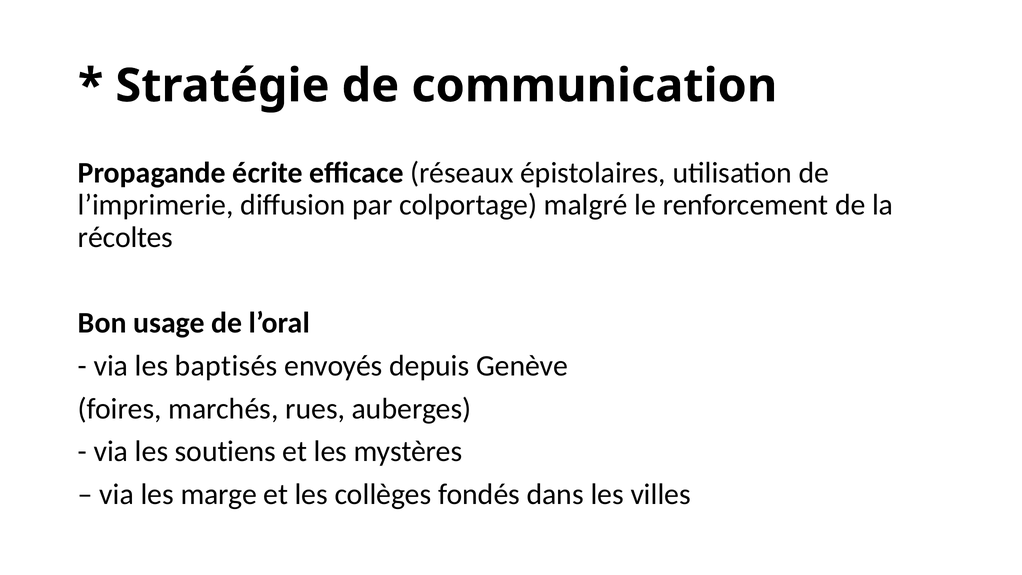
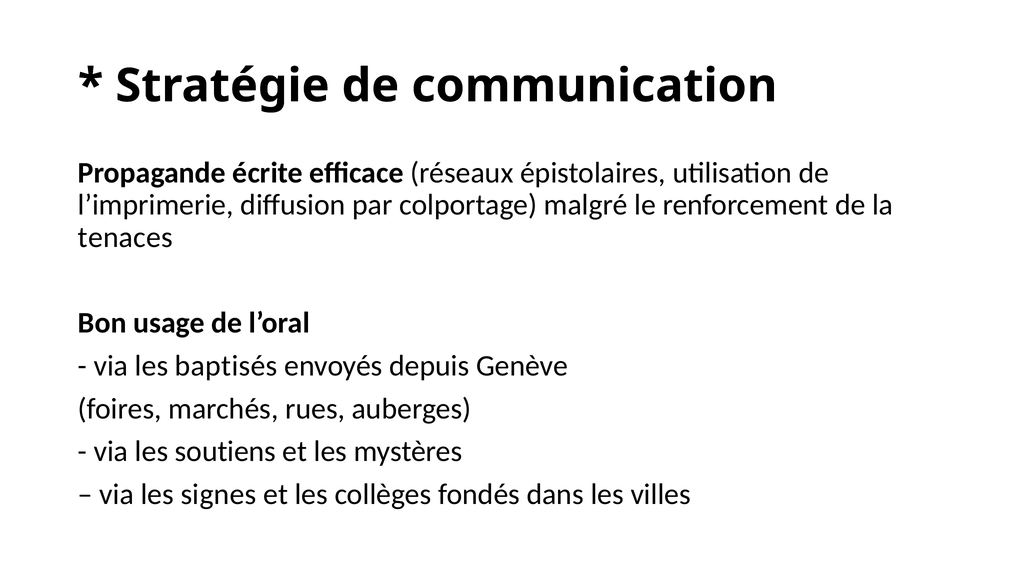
récoltes: récoltes -> tenaces
marge: marge -> signes
